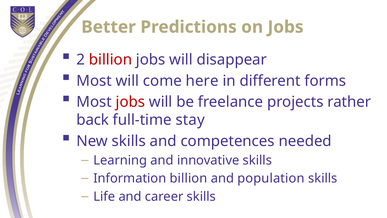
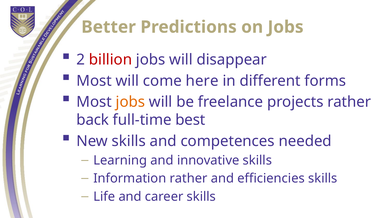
jobs at (130, 102) colour: red -> orange
stay: stay -> best
Information billion: billion -> rather
population: population -> efficiencies
